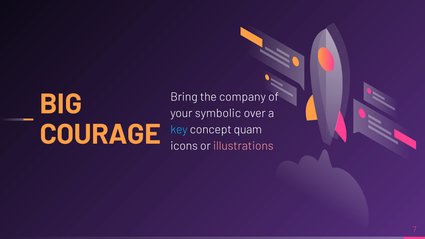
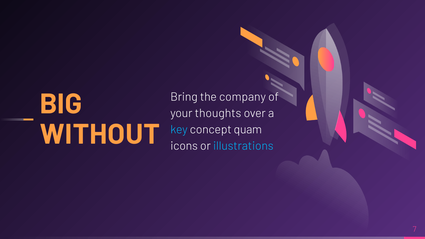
symbolic: symbolic -> thoughts
COURAGE: COURAGE -> WITHOUT
illustrations colour: pink -> light blue
